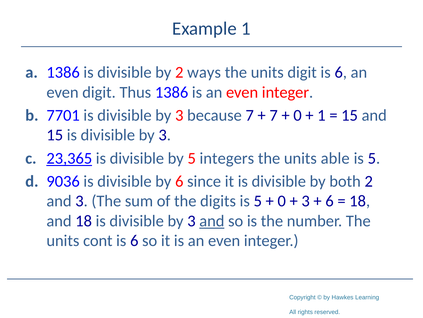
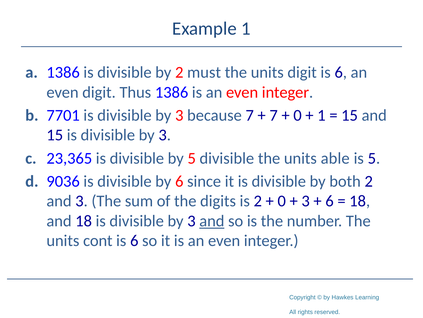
ways: ways -> must
23,365 underline: present -> none
5 integers: integers -> divisible
digits is 5: 5 -> 2
